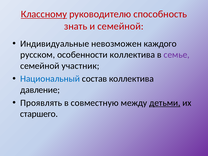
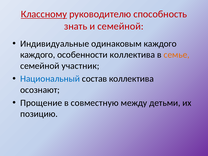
невозможен: невозможен -> одинаковым
русском at (38, 55): русском -> каждого
семье colour: purple -> orange
давление: давление -> осознают
Проявлять: Проявлять -> Прощение
детьми underline: present -> none
старшего: старшего -> позицию
